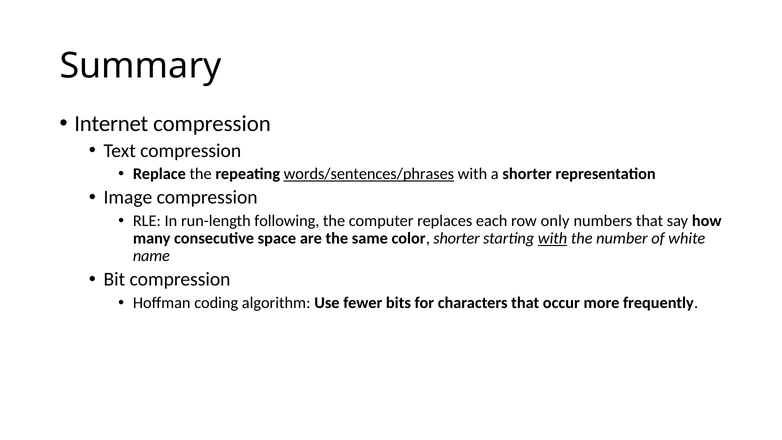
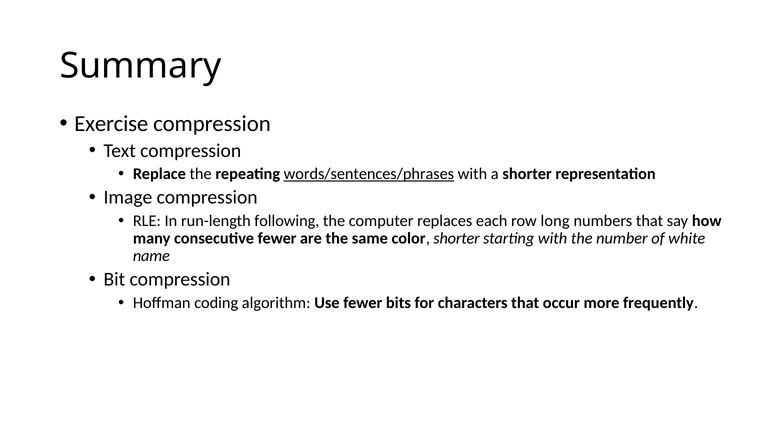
Internet: Internet -> Exercise
only: only -> long
consecutive space: space -> fewer
with at (553, 238) underline: present -> none
